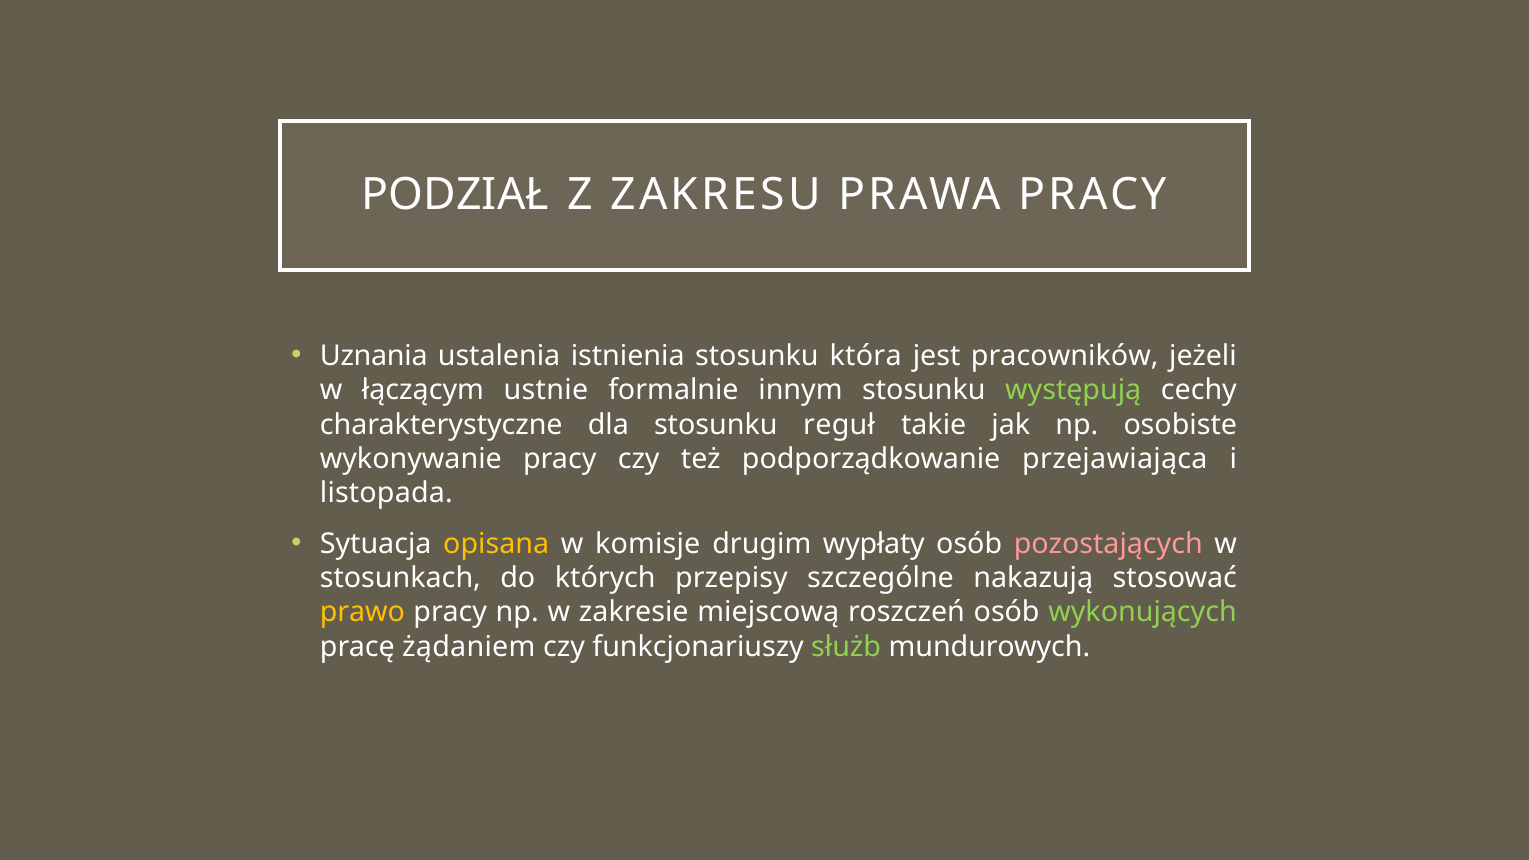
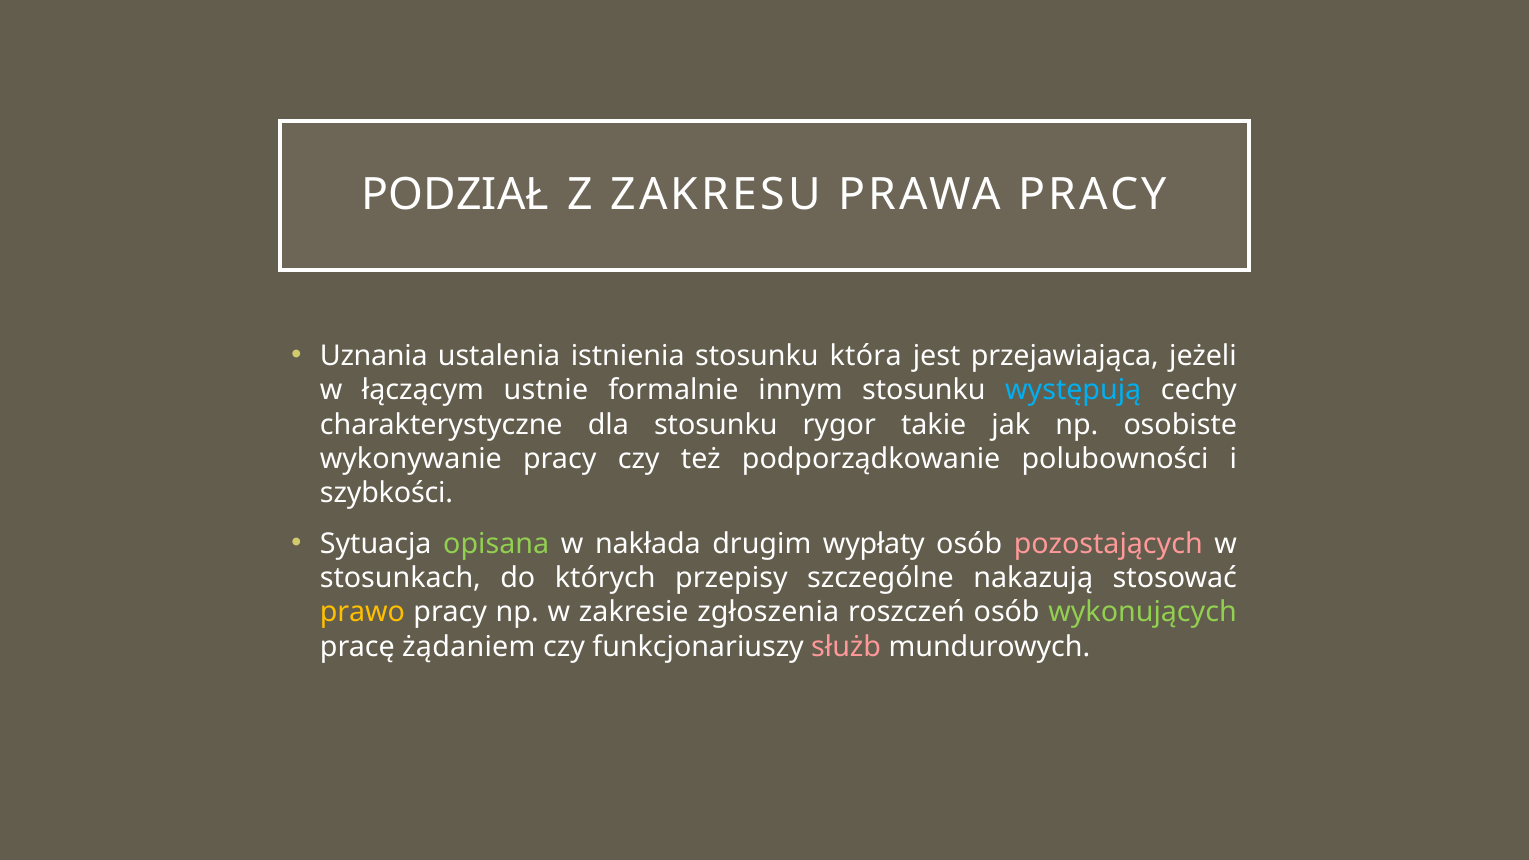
pracowników: pracowników -> przejawiająca
występują colour: light green -> light blue
reguł: reguł -> rygor
przejawiająca: przejawiająca -> polubowności
listopada: listopada -> szybkości
opisana colour: yellow -> light green
komisje: komisje -> nakłada
miejscową: miejscową -> zgłoszenia
służb colour: light green -> pink
